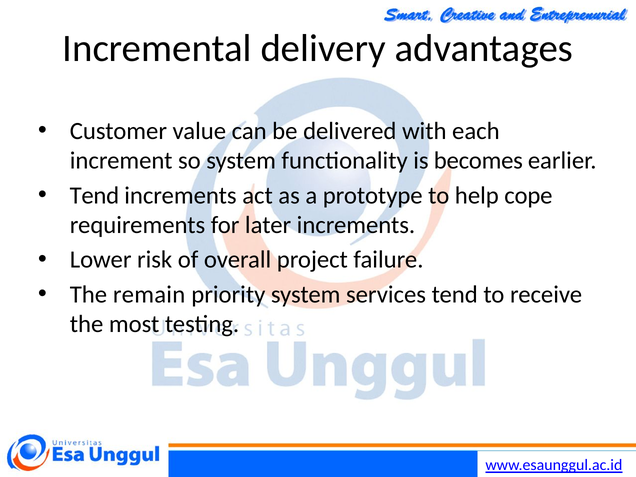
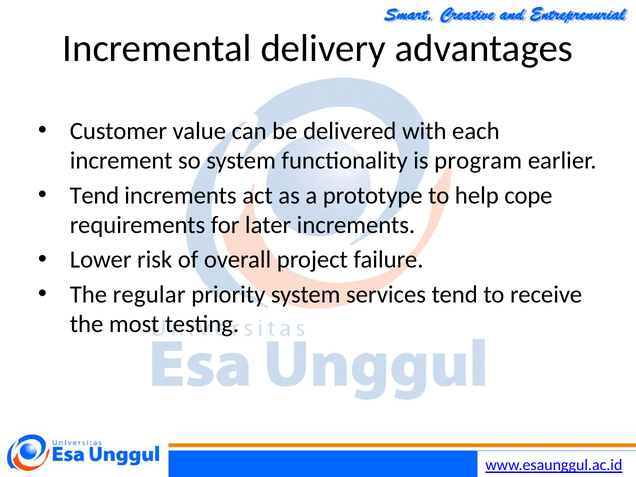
becomes: becomes -> program
remain: remain -> regular
